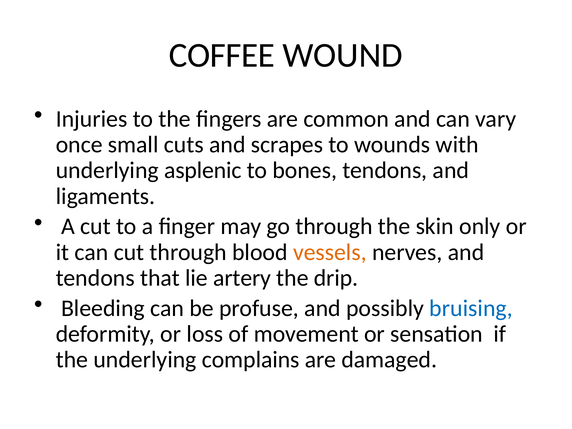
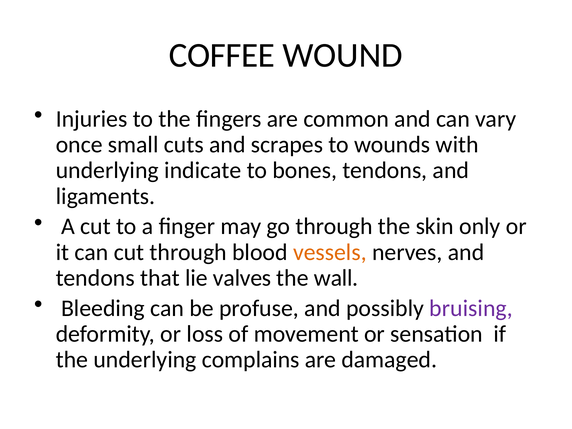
asplenic: asplenic -> indicate
artery: artery -> valves
drip: drip -> wall
bruising colour: blue -> purple
